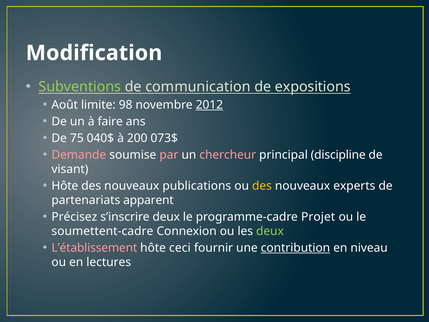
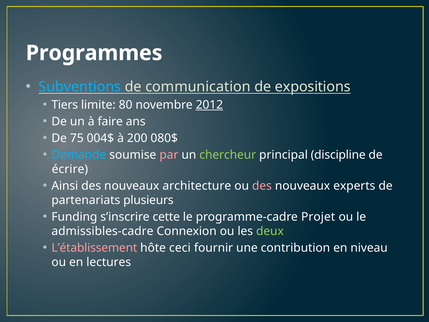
Modification: Modification -> Programmes
Subventions colour: light green -> light blue
Août: Août -> Tiers
98: 98 -> 80
040$: 040$ -> 004$
073$: 073$ -> 080$
Demande colour: pink -> light blue
chercheur colour: pink -> light green
visant: visant -> écrire
Hôte at (65, 186): Hôte -> Ainsi
publications: publications -> architecture
des at (262, 186) colour: yellow -> pink
apparent: apparent -> plusieurs
Précisez: Précisez -> Funding
s’inscrire deux: deux -> cette
soumettent-cadre: soumettent-cadre -> admissibles-cadre
contribution underline: present -> none
